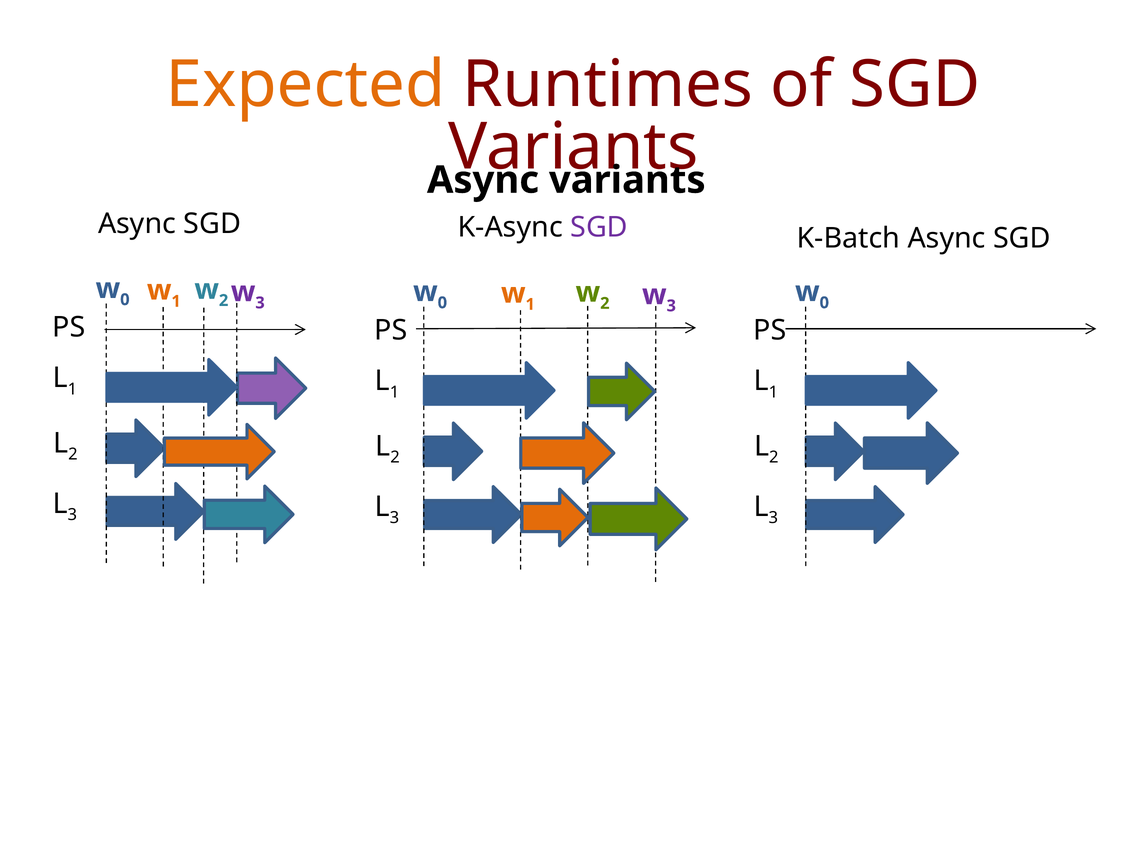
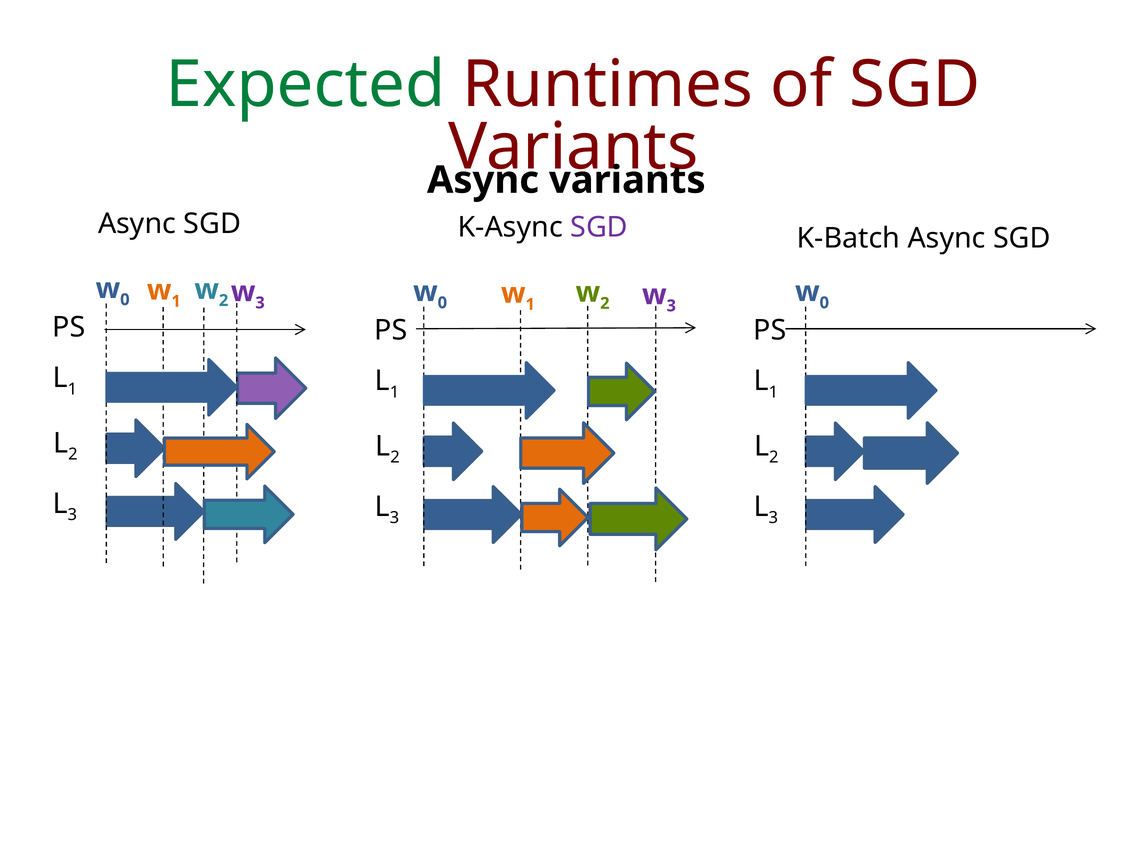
Expected colour: orange -> green
